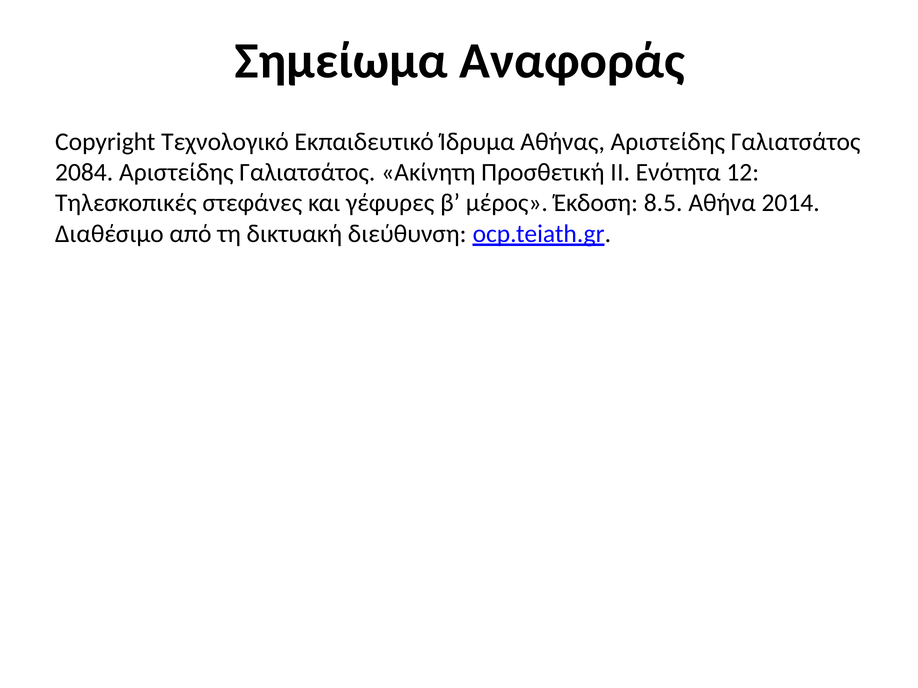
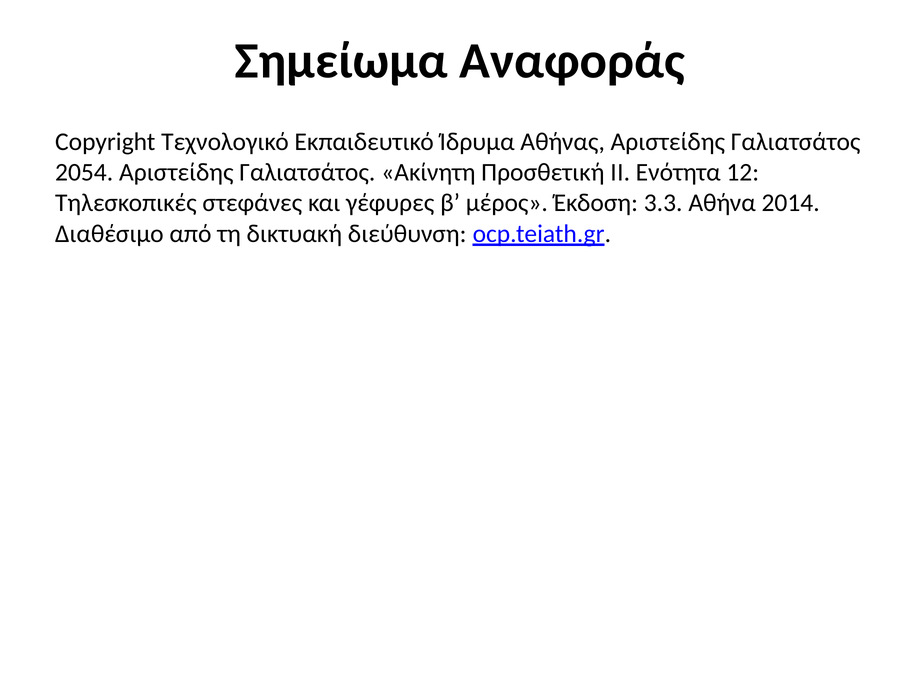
2084: 2084 -> 2054
8.5: 8.5 -> 3.3
